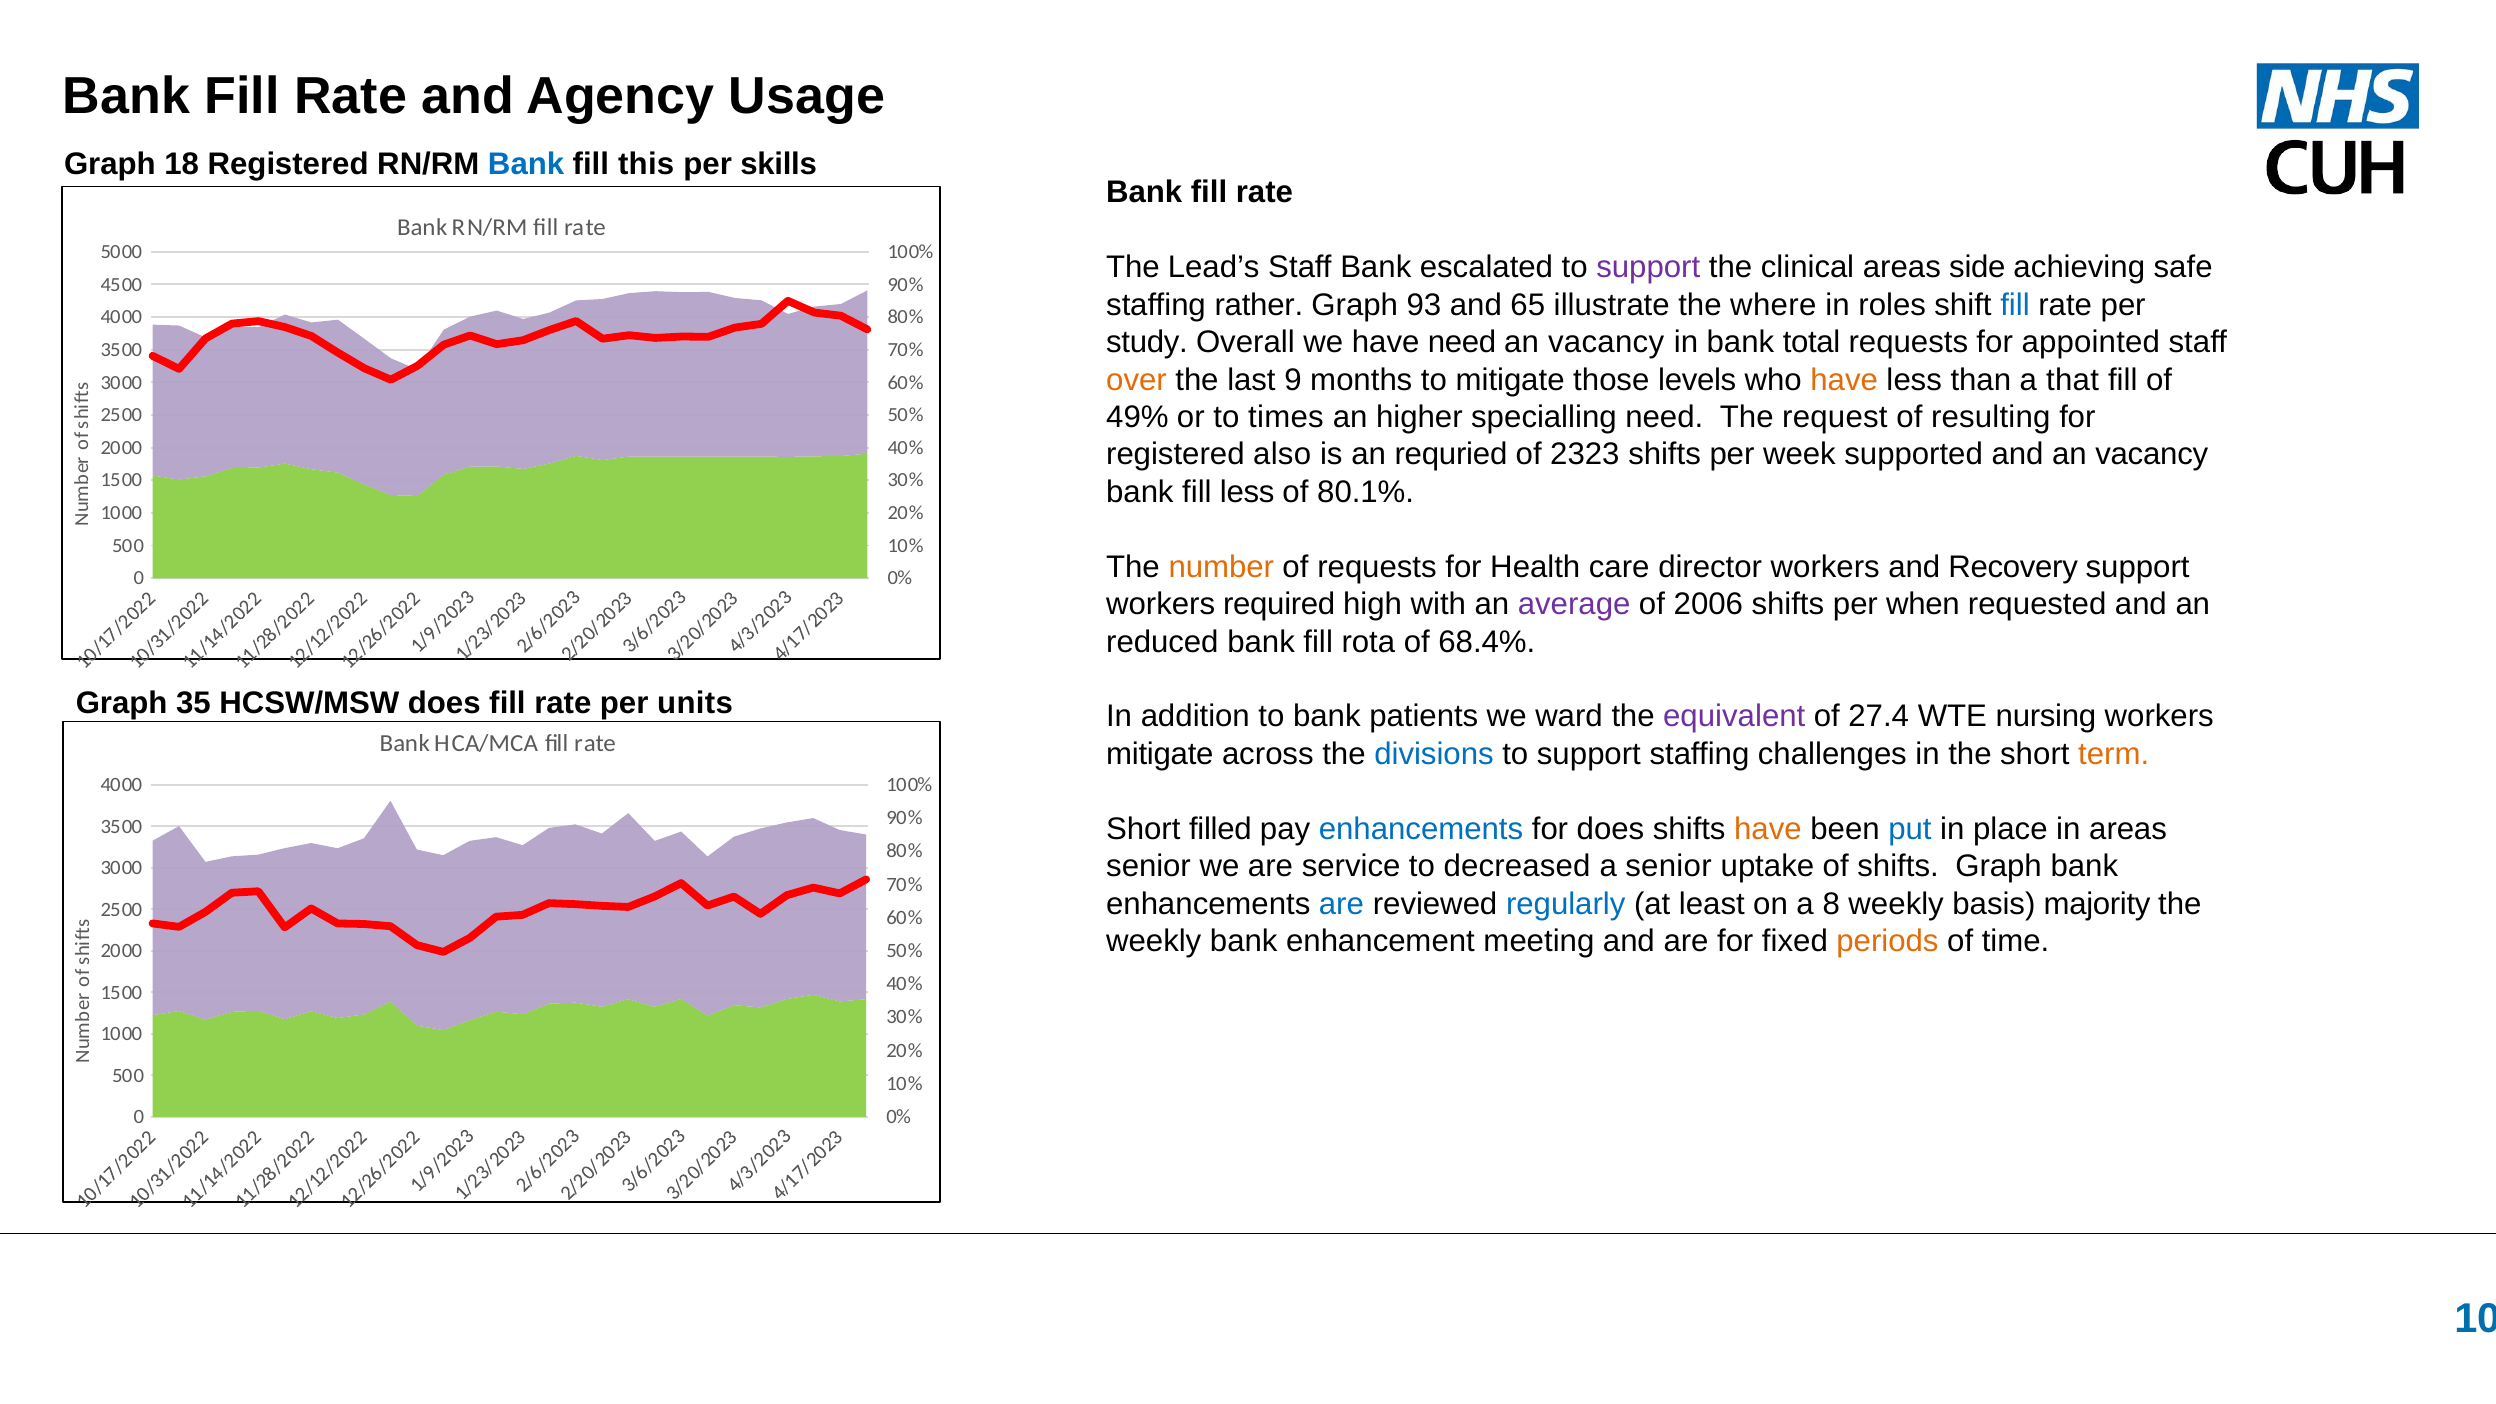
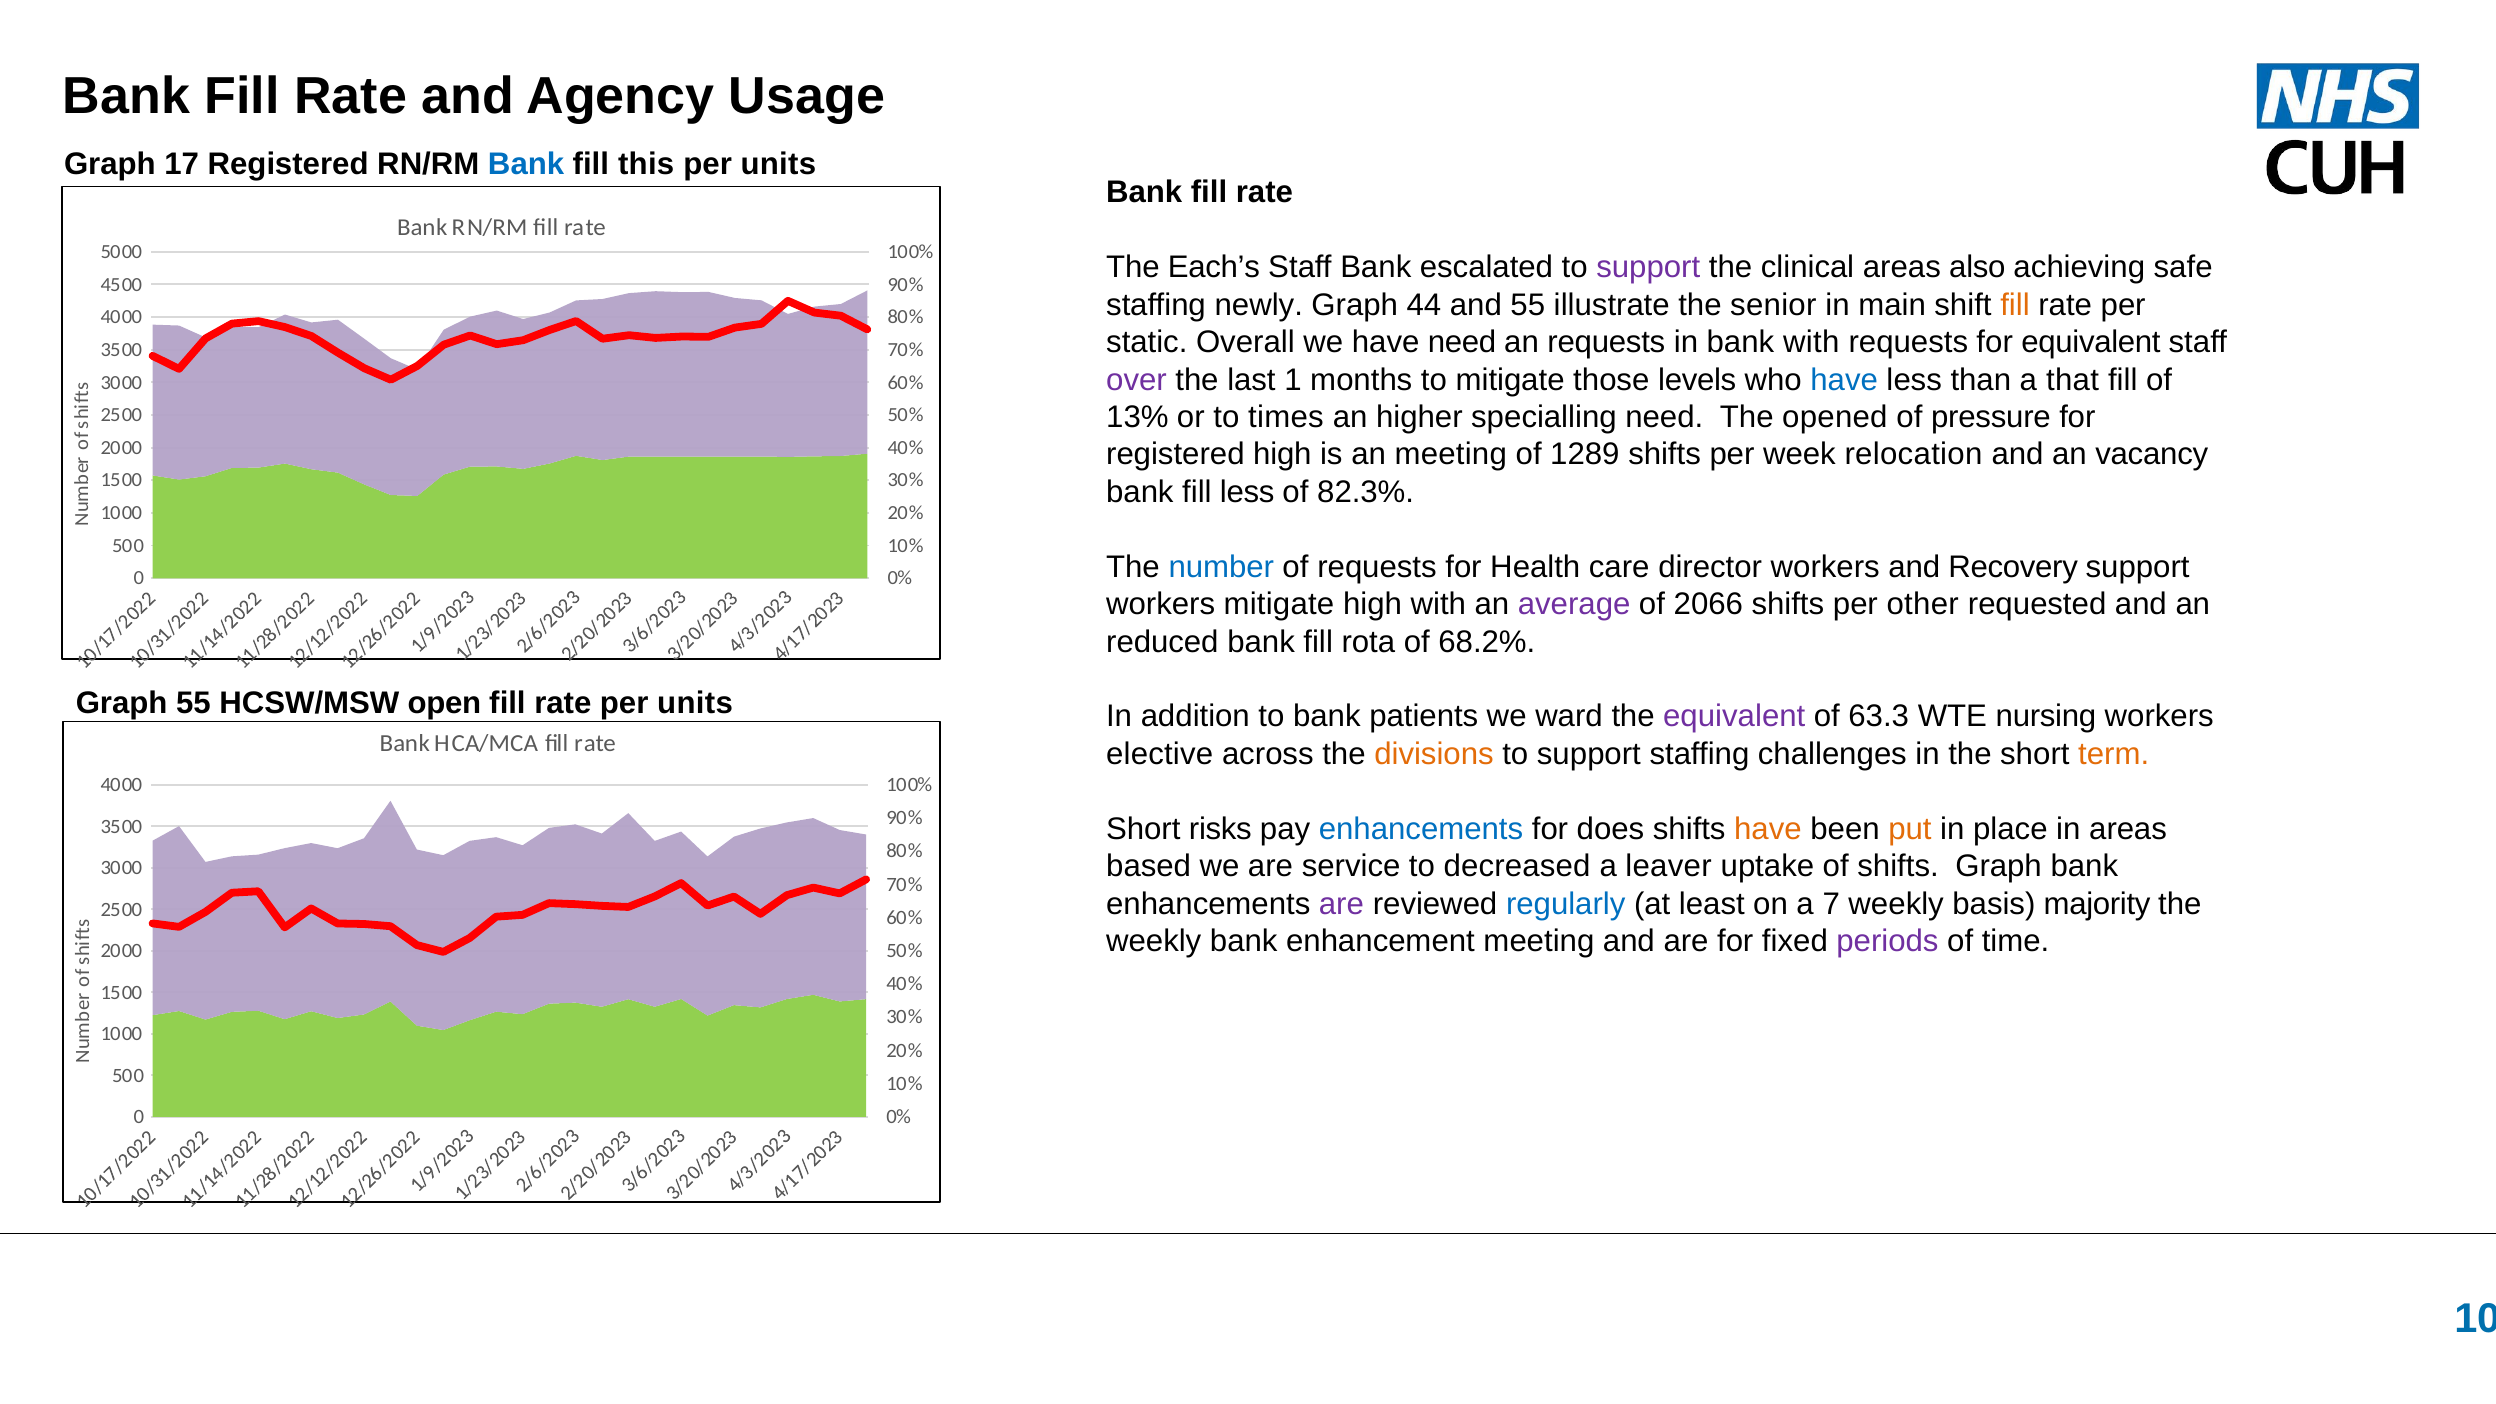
18: 18 -> 17
skills at (779, 164): skills -> units
Lead’s: Lead’s -> Each’s
side: side -> also
rather: rather -> newly
93: 93 -> 44
and 65: 65 -> 55
where: where -> senior
roles: roles -> main
fill at (2015, 305) colour: blue -> orange
study: study -> static
vacancy at (1606, 342): vacancy -> requests
bank total: total -> with
for appointed: appointed -> equivalent
over colour: orange -> purple
9: 9 -> 1
have at (1844, 380) colour: orange -> blue
49%: 49% -> 13%
request: request -> opened
resulting: resulting -> pressure
registered also: also -> high
an requried: requried -> meeting
2323: 2323 -> 1289
supported: supported -> relocation
80.1%: 80.1% -> 82.3%
number colour: orange -> blue
workers required: required -> mitigate
2006: 2006 -> 2066
when: when -> other
68.4%: 68.4% -> 68.2%
Graph 35: 35 -> 55
HCSW/MSW does: does -> open
27.4: 27.4 -> 63.3
mitigate at (1160, 754): mitigate -> elective
divisions colour: blue -> orange
filled: filled -> risks
put colour: blue -> orange
senior at (1149, 866): senior -> based
a senior: senior -> leaver
are at (1341, 904) colour: blue -> purple
8: 8 -> 7
periods colour: orange -> purple
